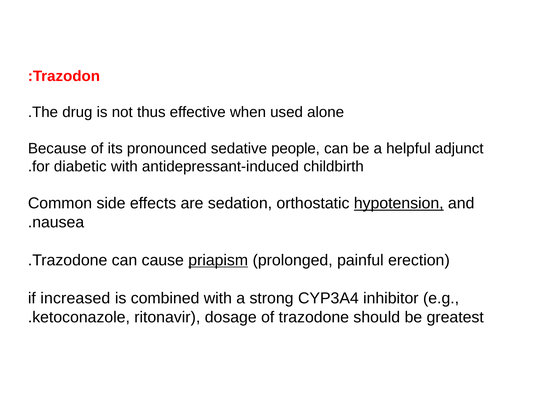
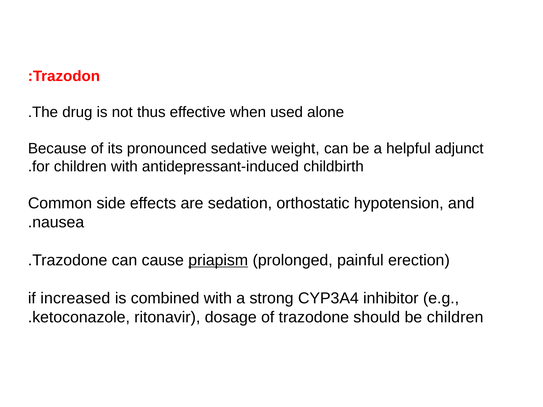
people: people -> weight
for diabetic: diabetic -> children
hypotension underline: present -> none
be greatest: greatest -> children
